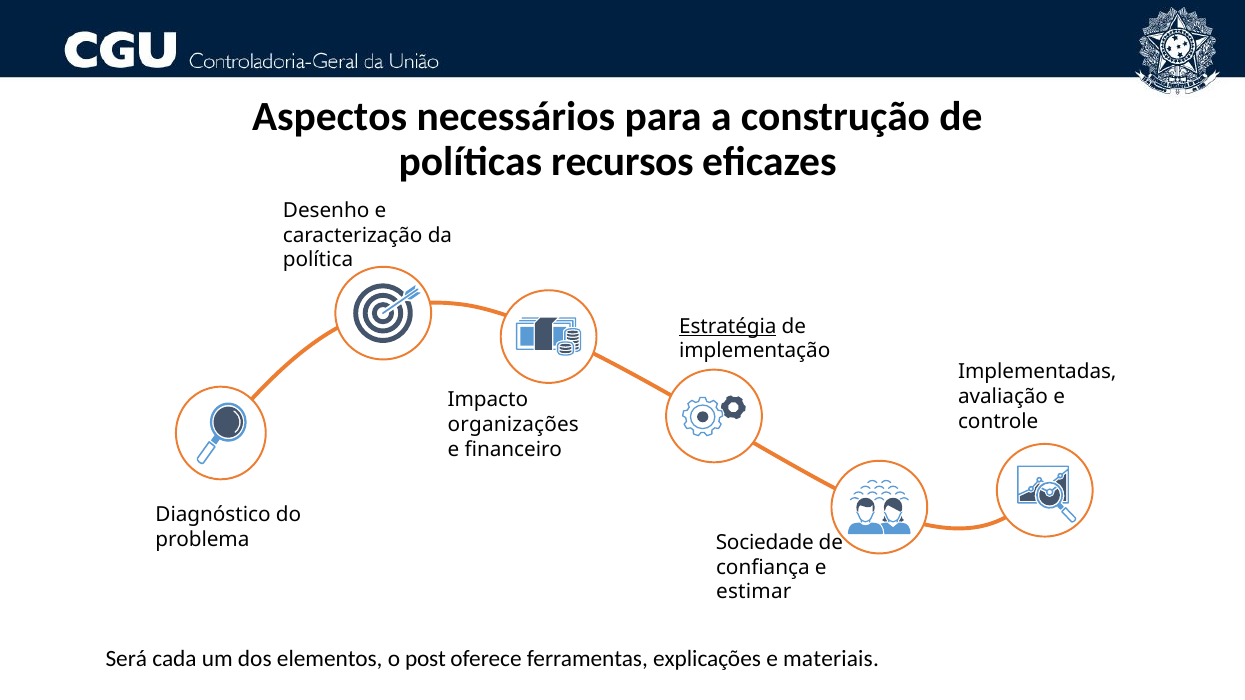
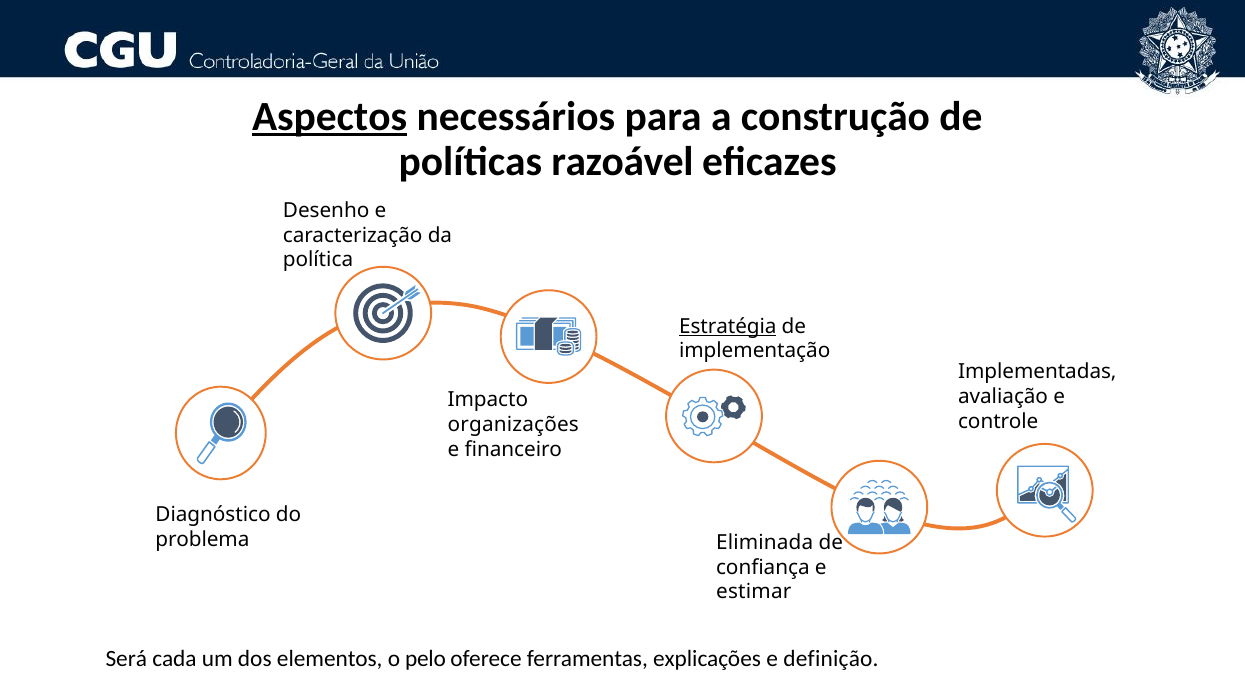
Aspectos underline: none -> present
recursos: recursos -> razoável
Sociedade: Sociedade -> Eliminada
post: post -> pelo
materiais: materiais -> definição
